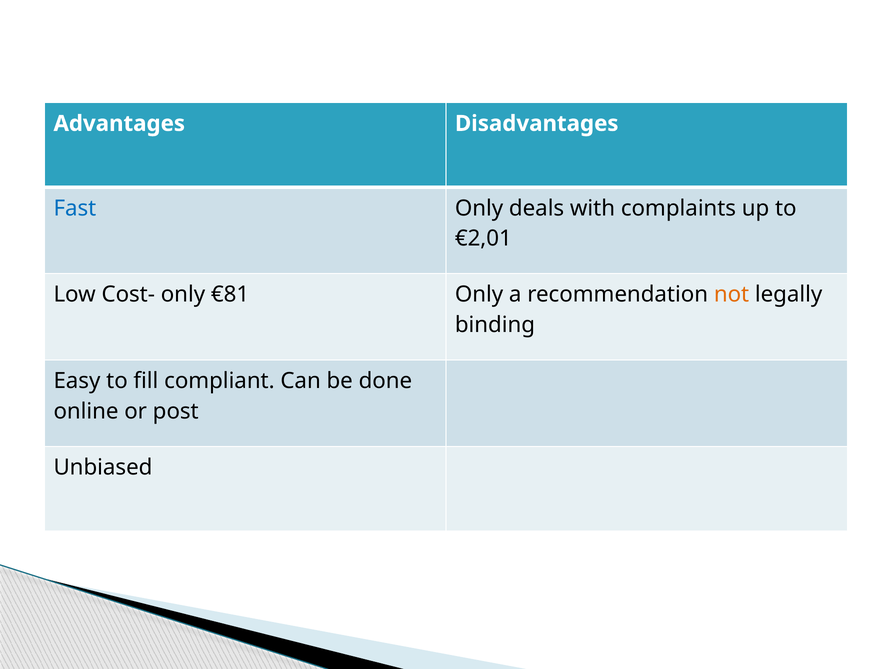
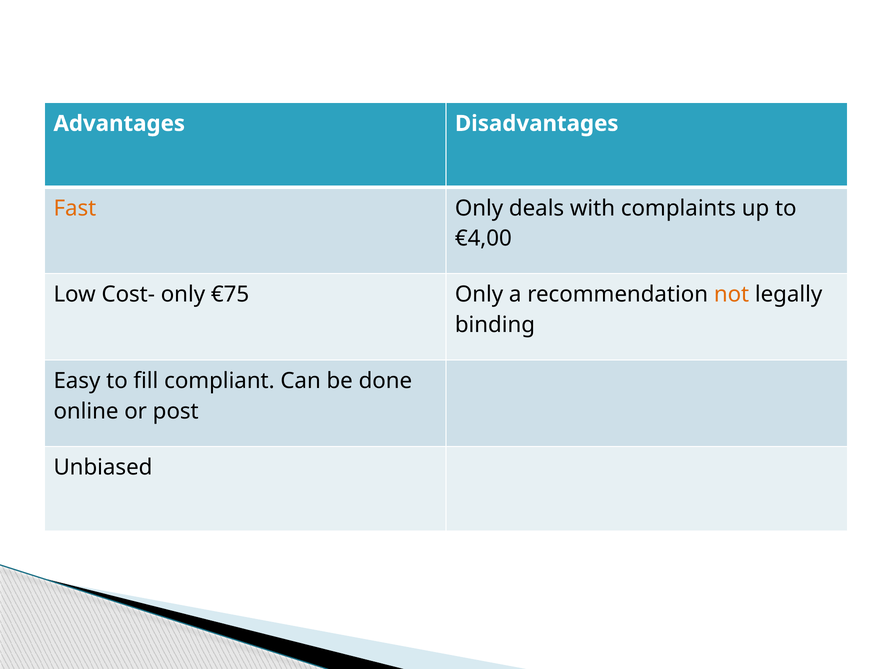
Fast colour: blue -> orange
€2,01: €2,01 -> €4,00
€81: €81 -> €75
